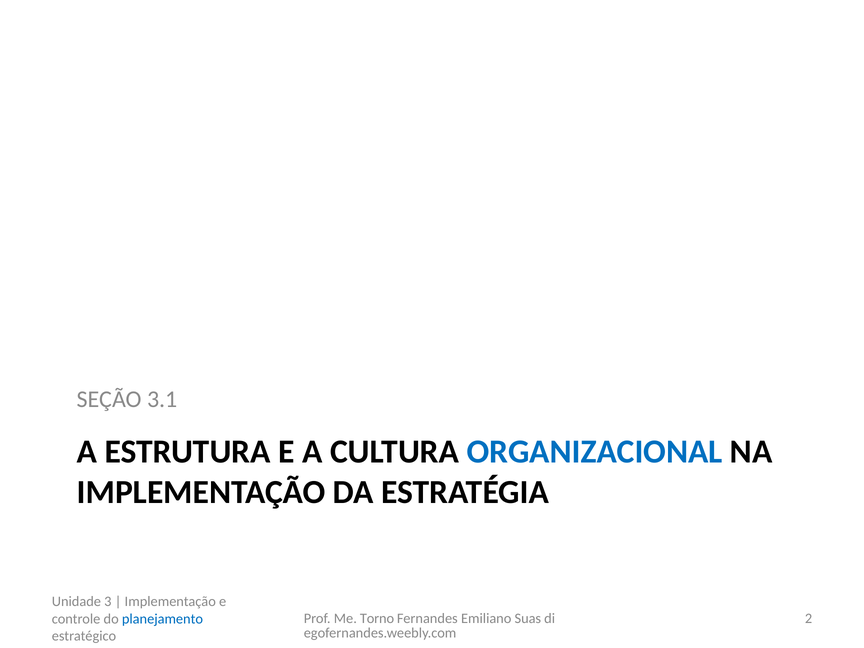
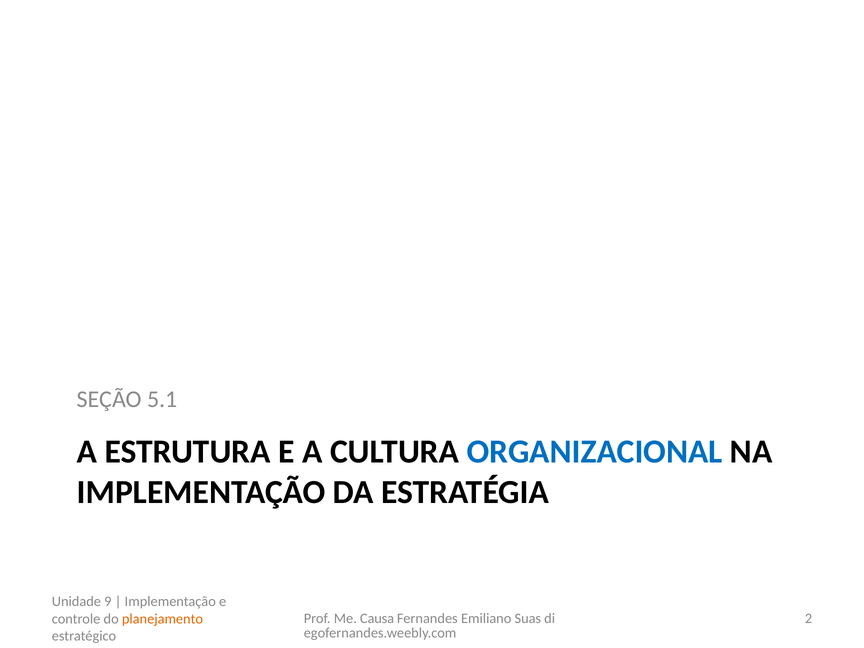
3.1: 3.1 -> 5.1
3: 3 -> 9
Torno: Torno -> Causa
planejamento colour: blue -> orange
